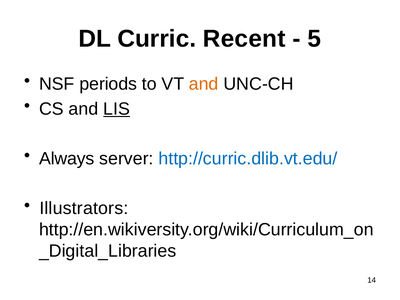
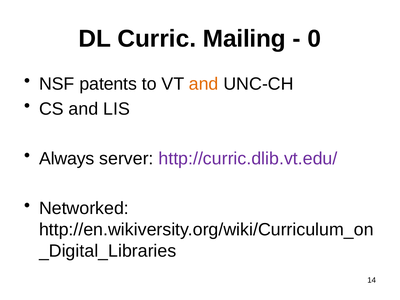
Recent: Recent -> Mailing
5: 5 -> 0
periods: periods -> patents
LIS underline: present -> none
http://curric.dlib.vt.edu/ colour: blue -> purple
Illustrators: Illustrators -> Networked
